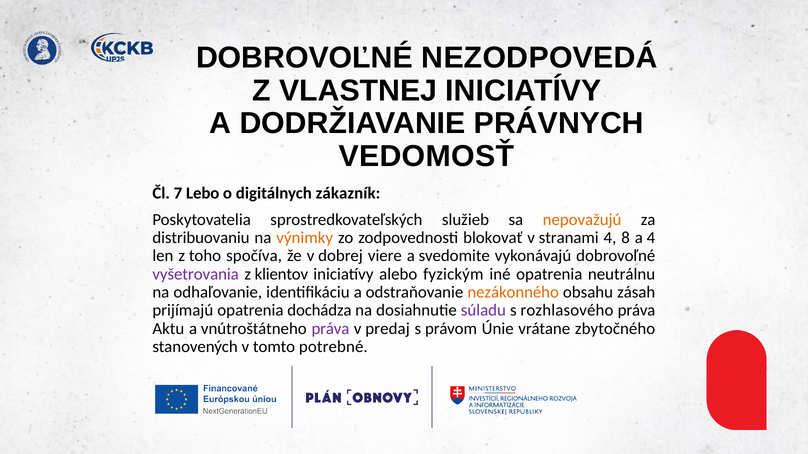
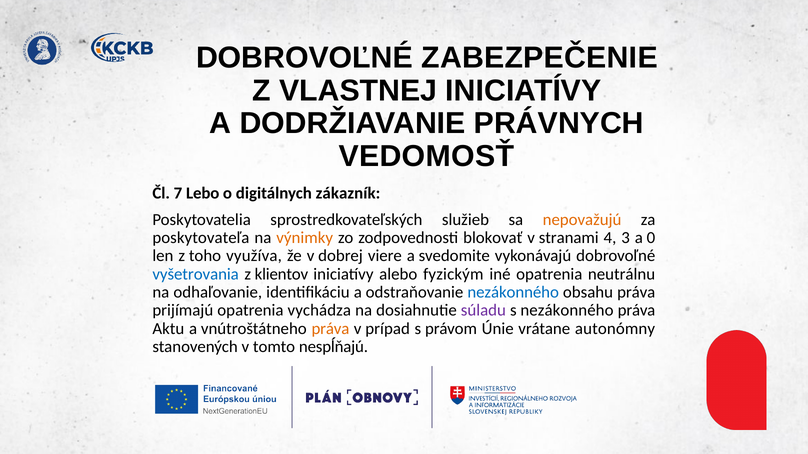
NEZODPOVEDÁ: NEZODPOVEDÁ -> ZABEZPEČENIE
distribuovaniu: distribuovaniu -> poskytovateľa
8: 8 -> 3
a 4: 4 -> 0
spočíva: spočíva -> využíva
vyšetrovania colour: purple -> blue
nezákonného at (513, 292) colour: orange -> blue
obsahu zásah: zásah -> práva
dochádza: dochádza -> vychádza
s rozhlasového: rozhlasového -> nezákonného
práva at (330, 329) colour: purple -> orange
predaj: predaj -> prípad
zbytočného: zbytočného -> autonómny
potrebné: potrebné -> nespĺňajú
